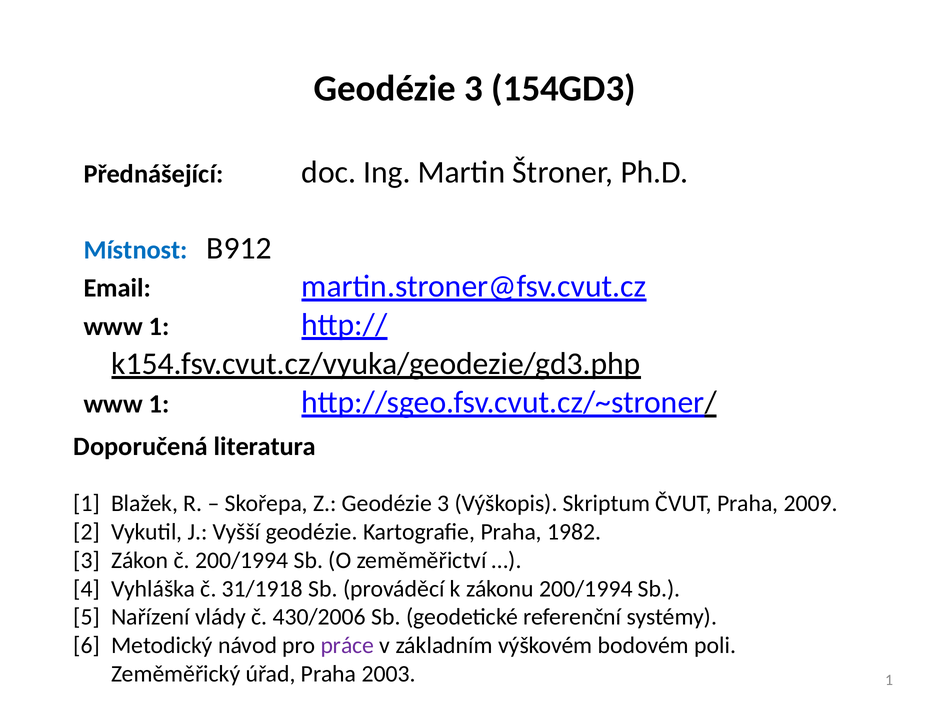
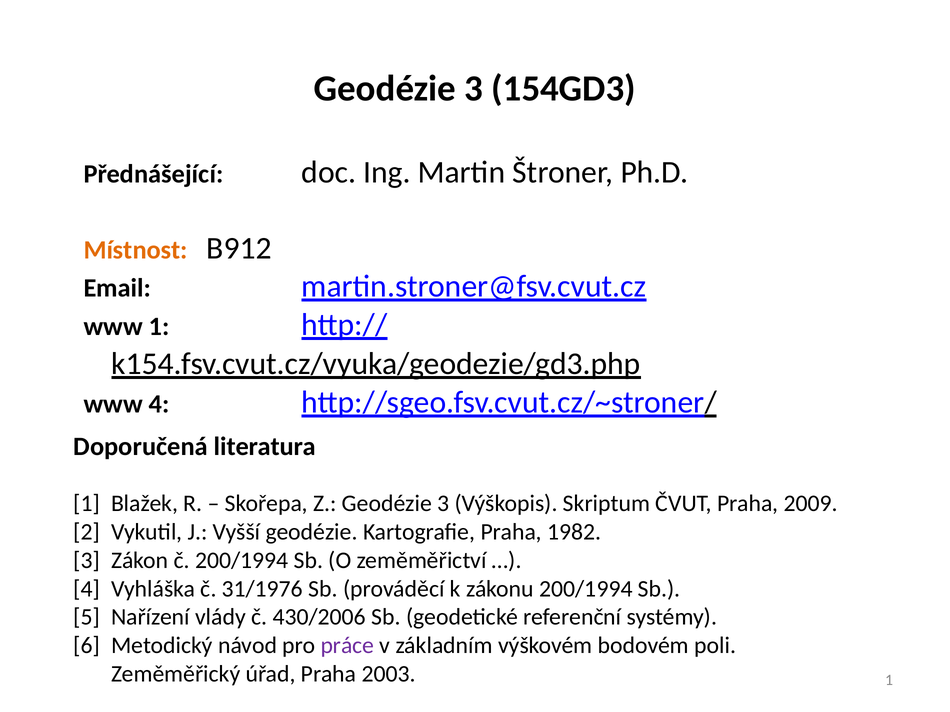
Místnost colour: blue -> orange
1 at (159, 404): 1 -> 4
31/1918: 31/1918 -> 31/1976
